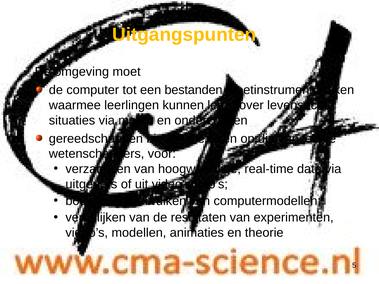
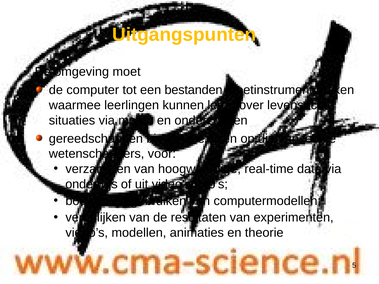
uitgevers: uitgevers -> onderwijs
